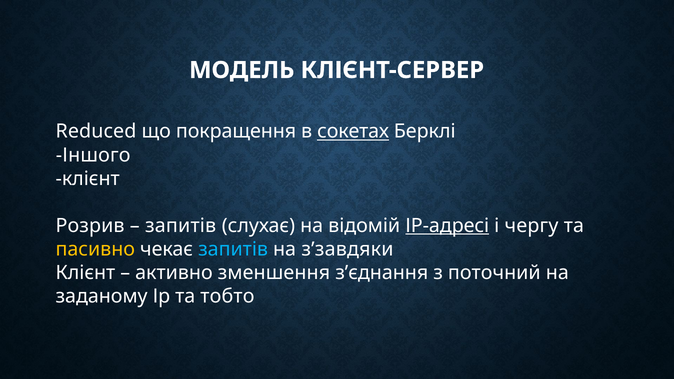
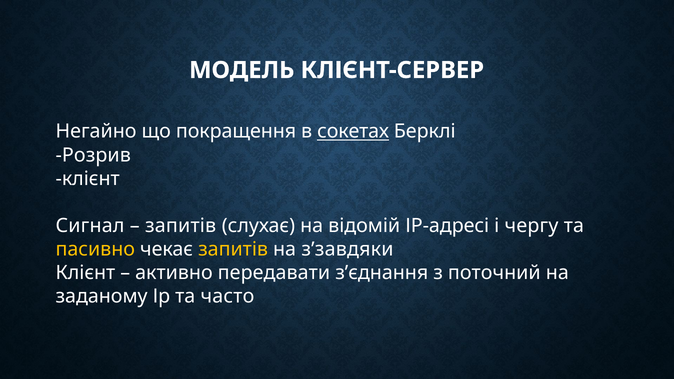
Reduced: Reduced -> Негайно
Іншого: Іншого -> Розрив
Розрив: Розрив -> Сигнал
ІР-адресі underline: present -> none
запитів at (233, 249) colour: light blue -> yellow
зменшення: зменшення -> передавати
тобто: тобто -> часто
